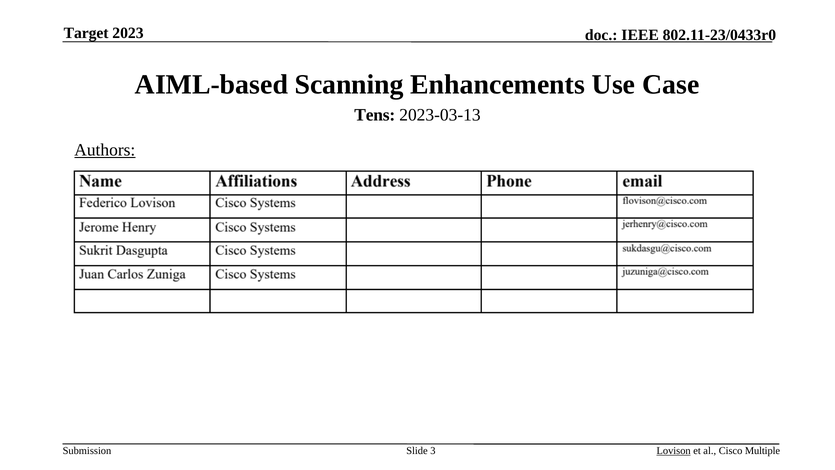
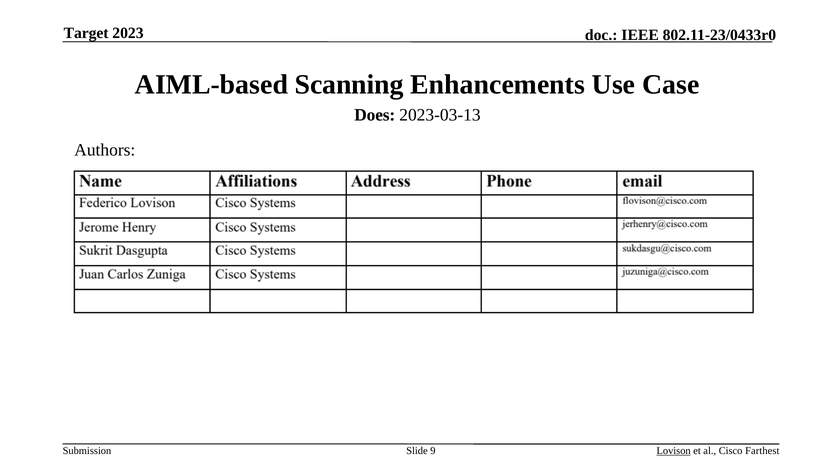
Tens: Tens -> Does
Authors underline: present -> none
3: 3 -> 9
Multiple: Multiple -> Farthest
